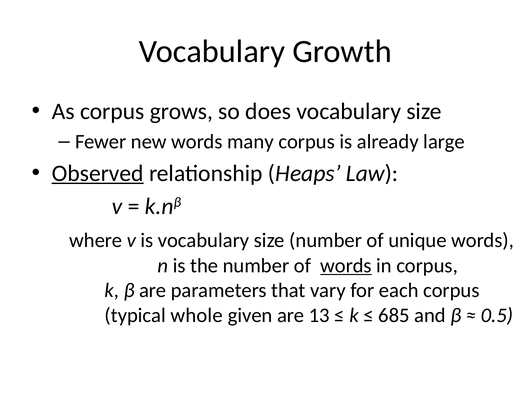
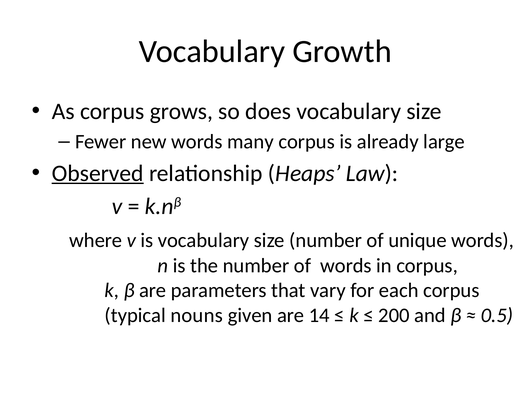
words at (346, 266) underline: present -> none
whole: whole -> nouns
13: 13 -> 14
685: 685 -> 200
